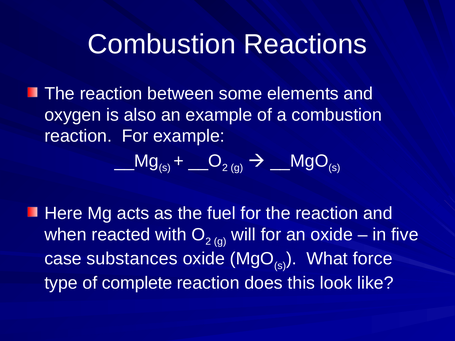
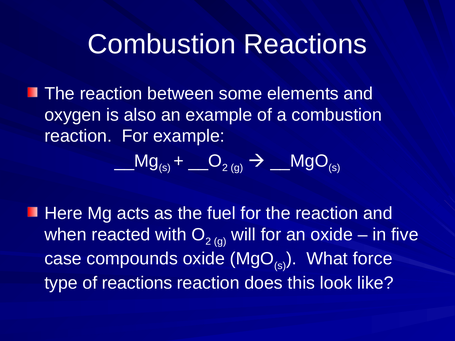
substances: substances -> compounds
of complete: complete -> reactions
